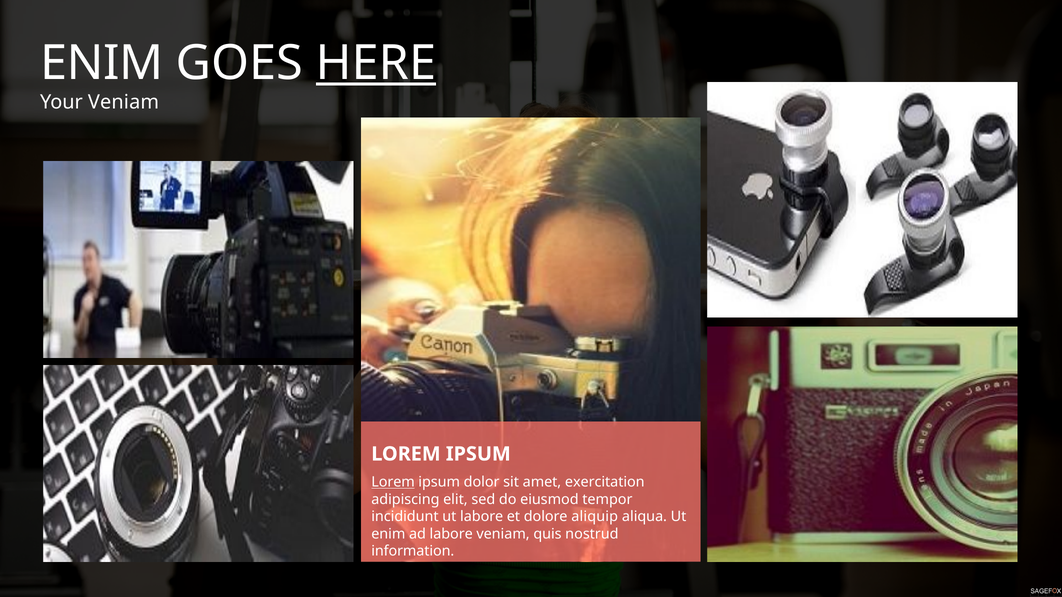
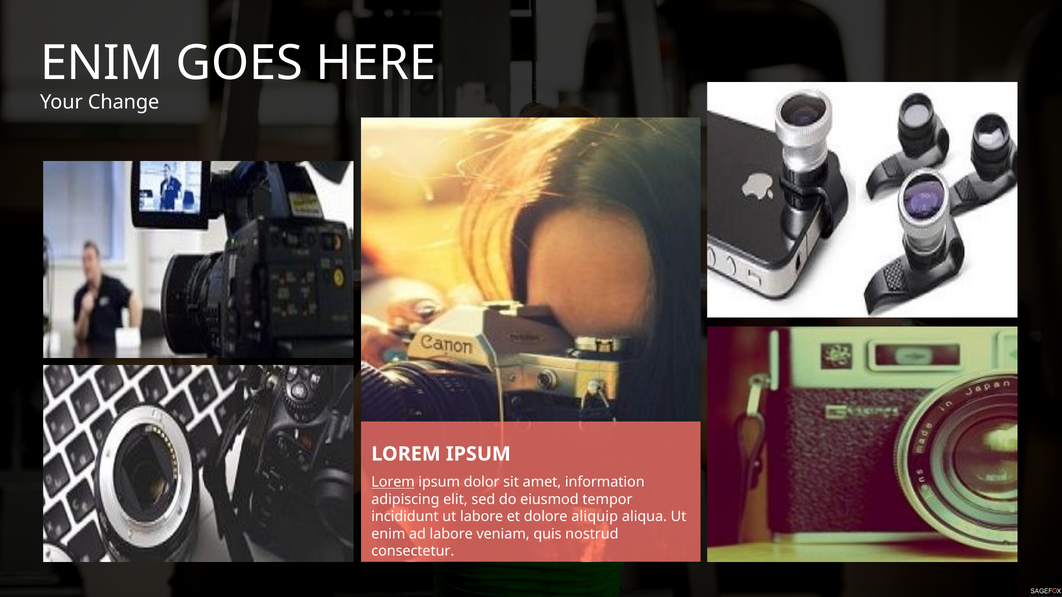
HERE underline: present -> none
Your Veniam: Veniam -> Change
exercitation: exercitation -> information
information: information -> consectetur
